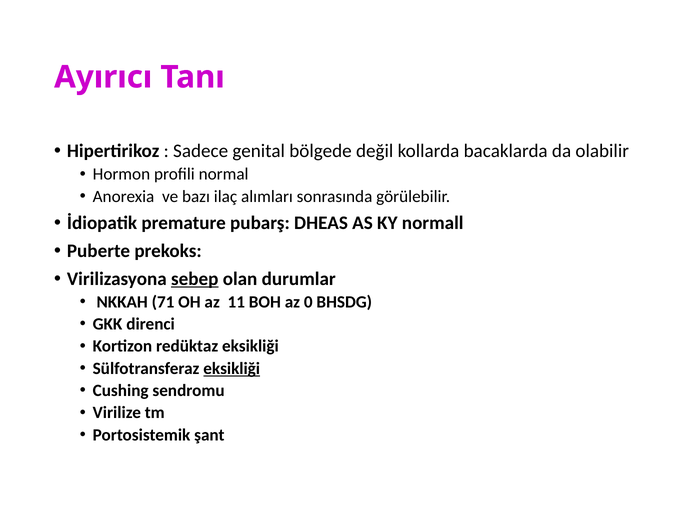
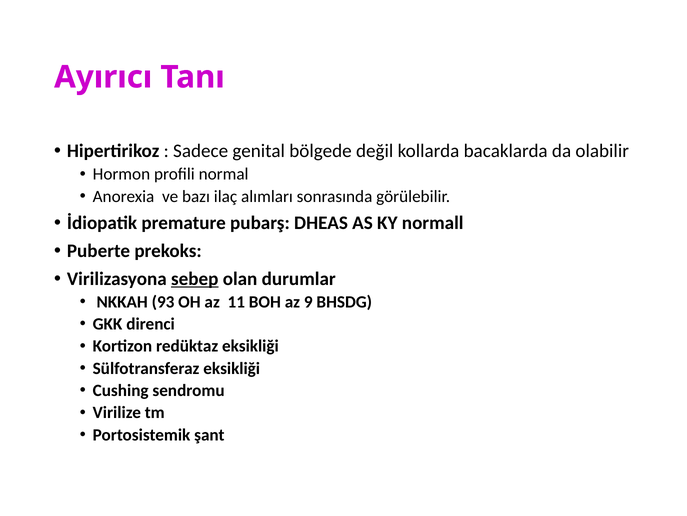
71: 71 -> 93
0: 0 -> 9
eksikliği at (232, 368) underline: present -> none
